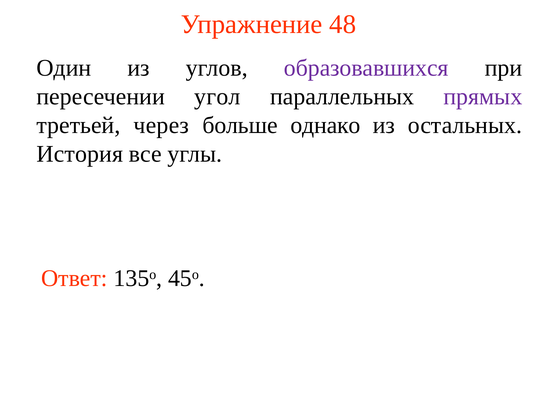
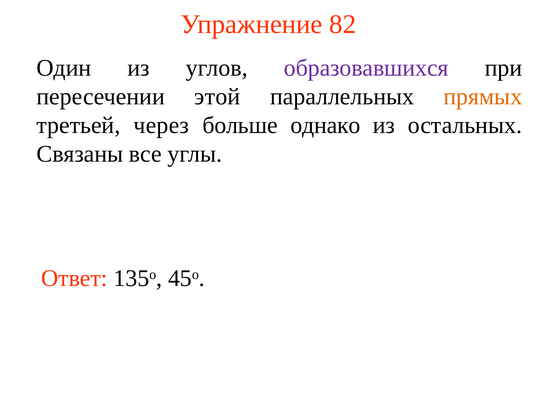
48: 48 -> 82
угол: угол -> этой
прямых colour: purple -> orange
История: История -> Связаны
